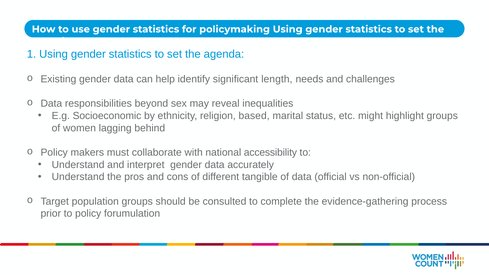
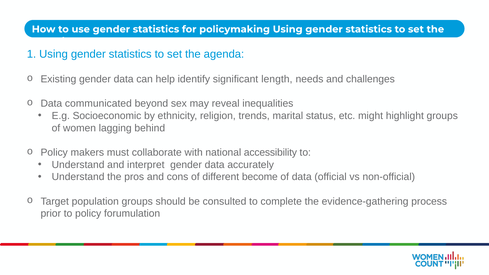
responsibilities: responsibilities -> communicated
based: based -> trends
tangible: tangible -> become
